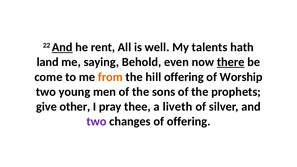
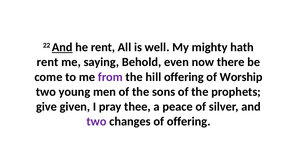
talents: talents -> mighty
land at (48, 62): land -> rent
there underline: present -> none
from colour: orange -> purple
other: other -> given
liveth: liveth -> peace
